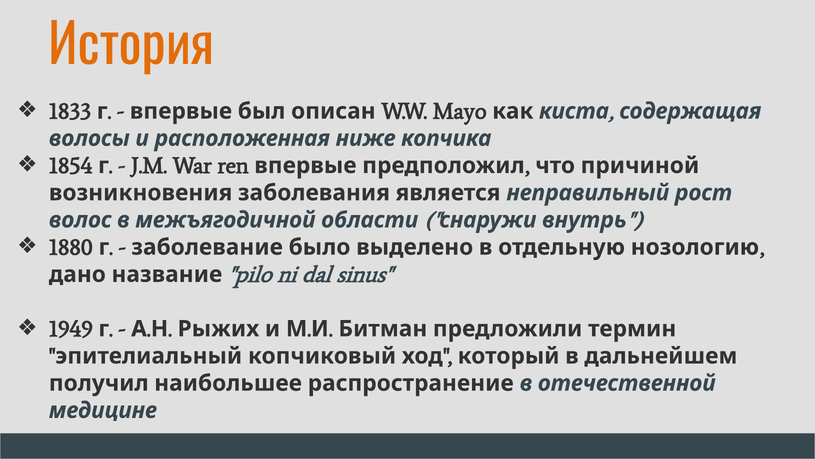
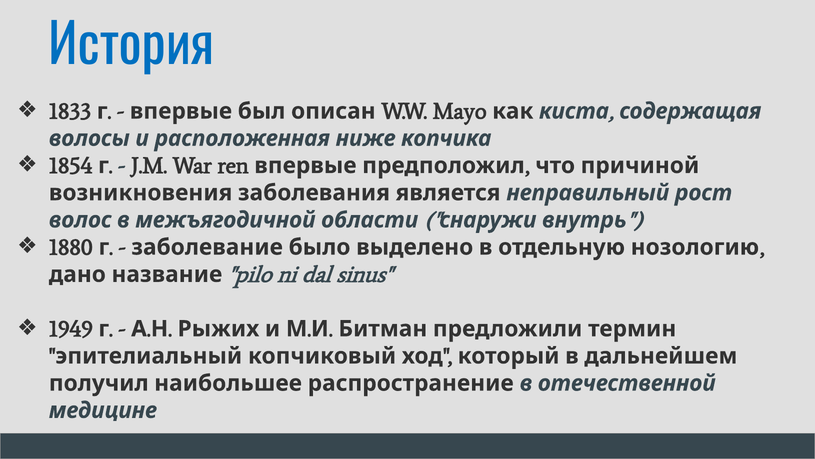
История colour: orange -> blue
